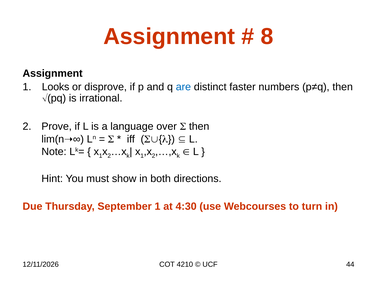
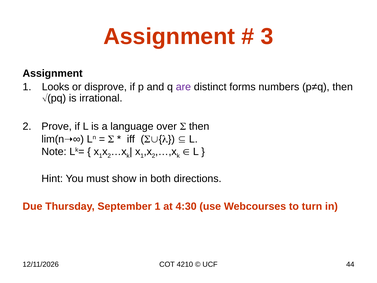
8: 8 -> 3
are colour: blue -> purple
faster: faster -> forms
